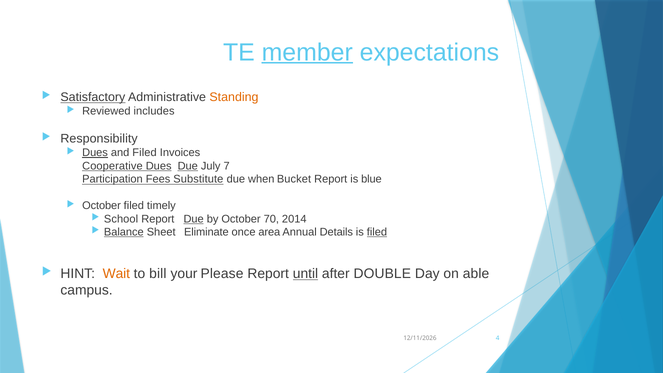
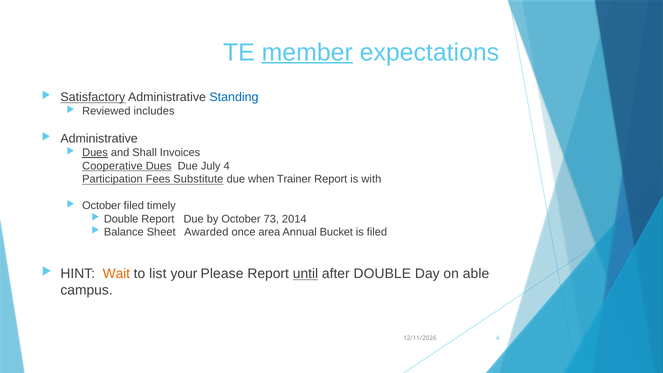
Standing colour: orange -> blue
Responsibility at (99, 139): Responsibility -> Administrative
and Filed: Filed -> Shall
Due at (188, 166) underline: present -> none
July 7: 7 -> 4
Bucket: Bucket -> Trainer
blue: blue -> with
School at (121, 219): School -> Double
Due at (194, 219) underline: present -> none
70: 70 -> 73
Balance underline: present -> none
Eliminate: Eliminate -> Awarded
Details: Details -> Bucket
filed at (377, 232) underline: present -> none
bill: bill -> list
